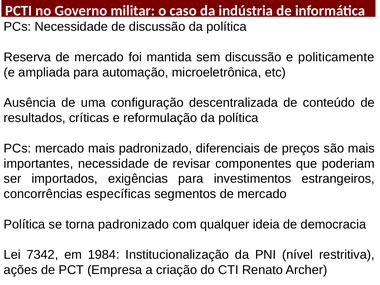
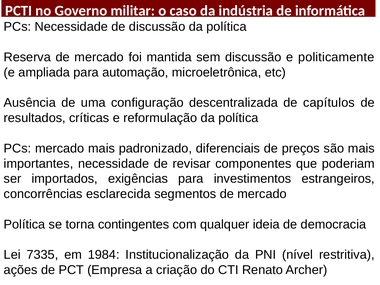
conteúdo: conteúdo -> capítulos
específicas: específicas -> esclarecida
torna padronizado: padronizado -> contingentes
7342: 7342 -> 7335
